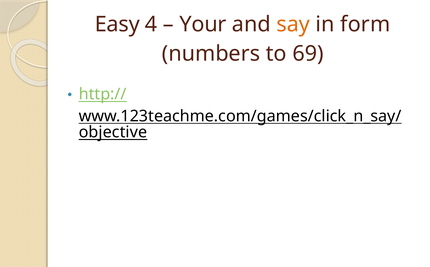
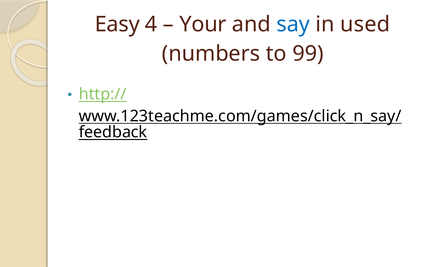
say colour: orange -> blue
form: form -> used
69: 69 -> 99
objective: objective -> feedback
